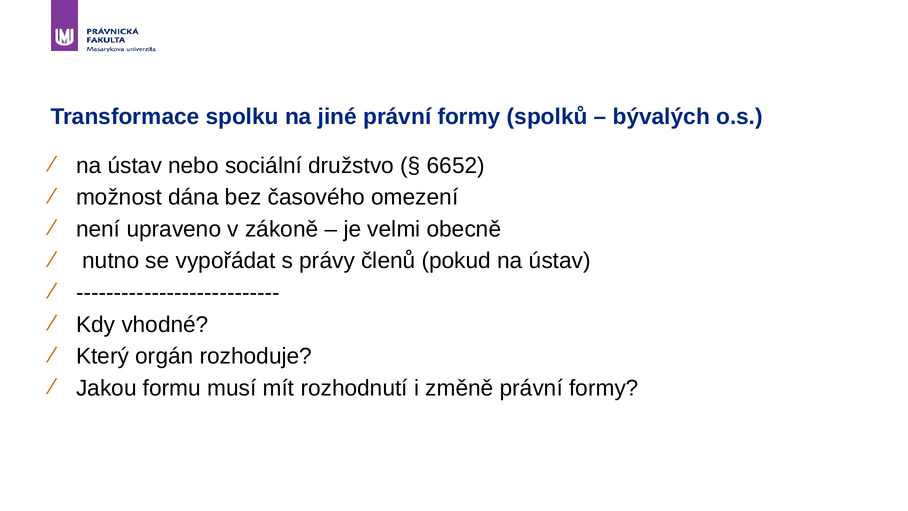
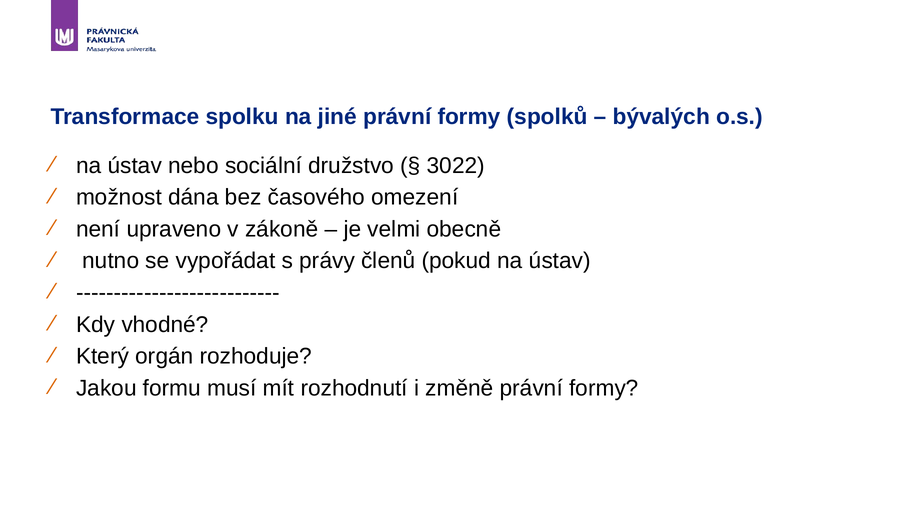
6652: 6652 -> 3022
